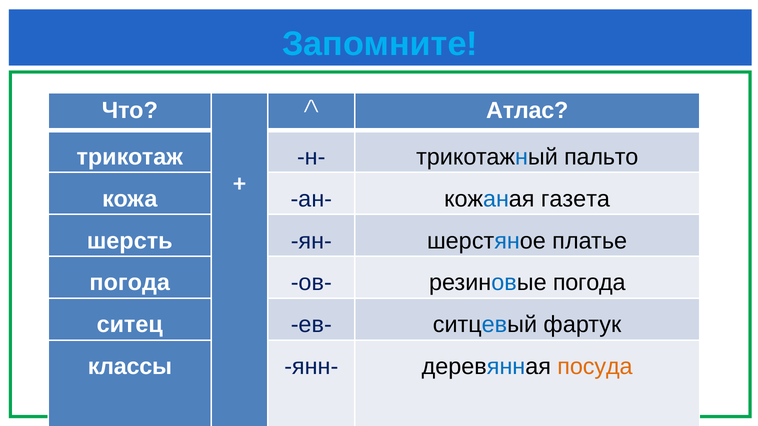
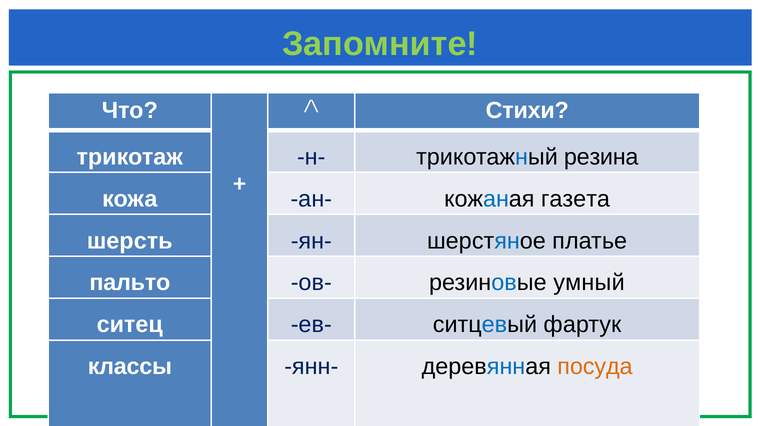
Запомните colour: light blue -> light green
Атлас: Атлас -> Стихи
пальто: пальто -> резина
погода at (130, 283): погода -> пальто
резиновые погода: погода -> умный
